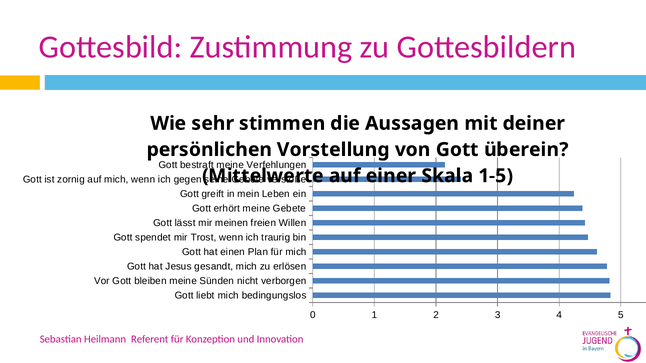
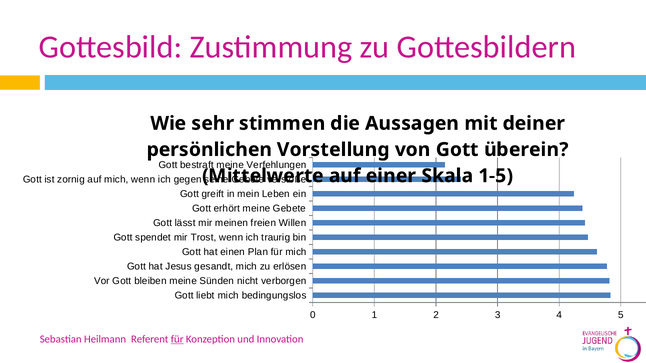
für at (177, 339) underline: none -> present
